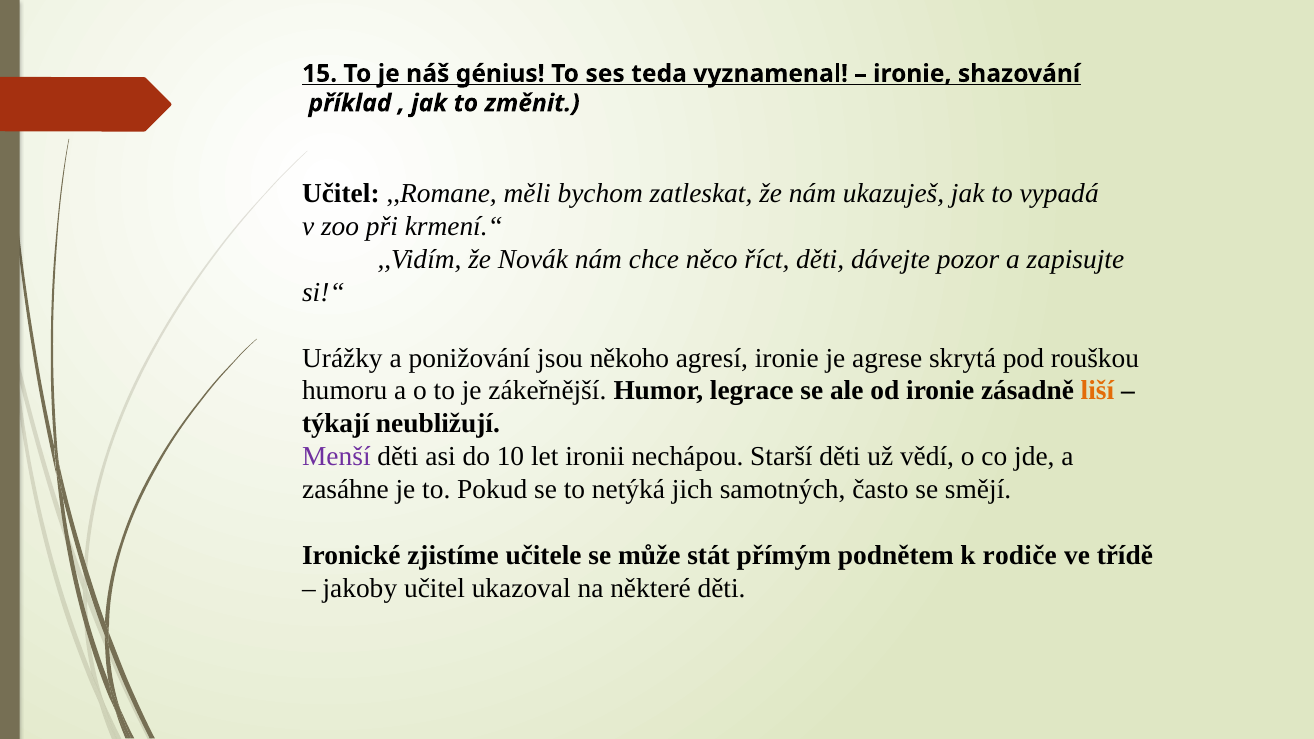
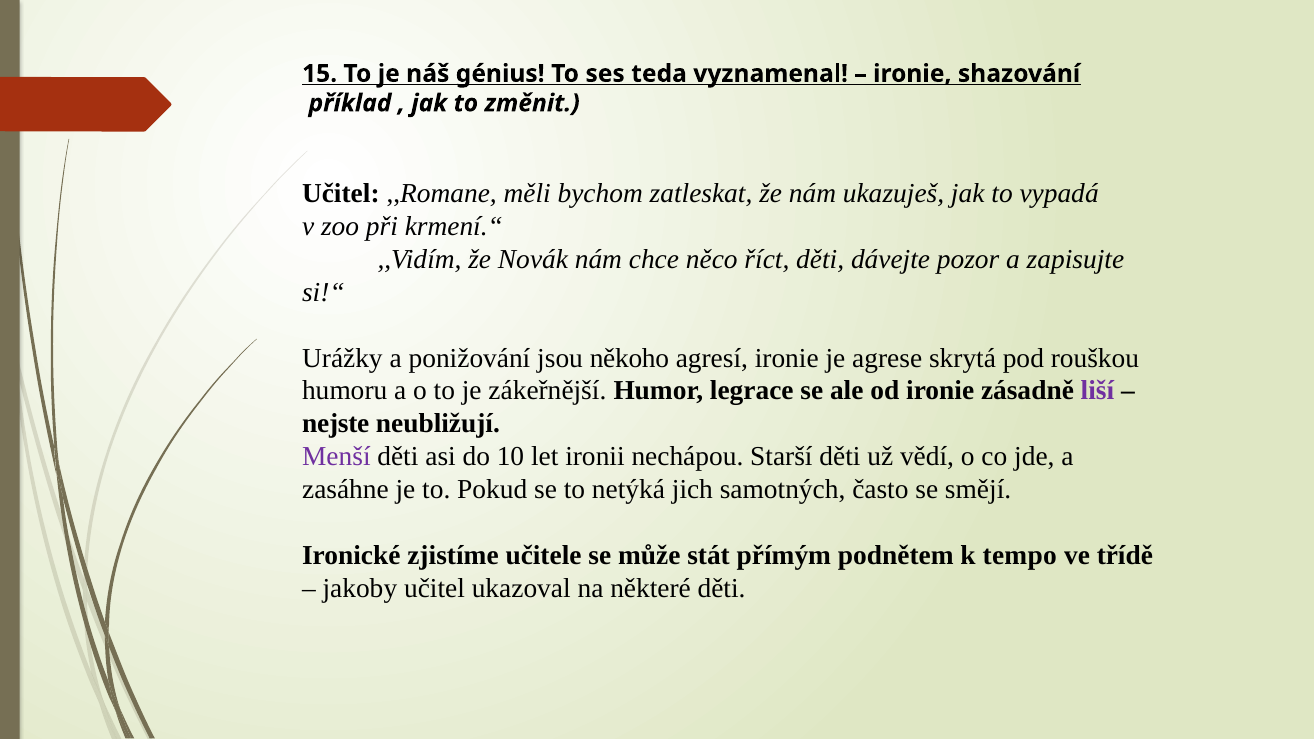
liší colour: orange -> purple
týkají: týkají -> nejste
rodiče: rodiče -> tempo
